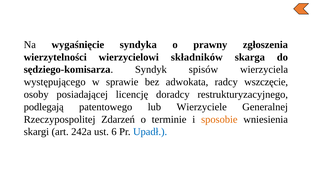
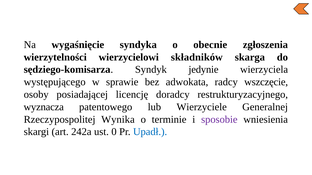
prawny: prawny -> obecnie
spisów: spisów -> jedynie
podlegają: podlegają -> wyznacza
Zdarzeń: Zdarzeń -> Wynika
sposobie colour: orange -> purple
6: 6 -> 0
